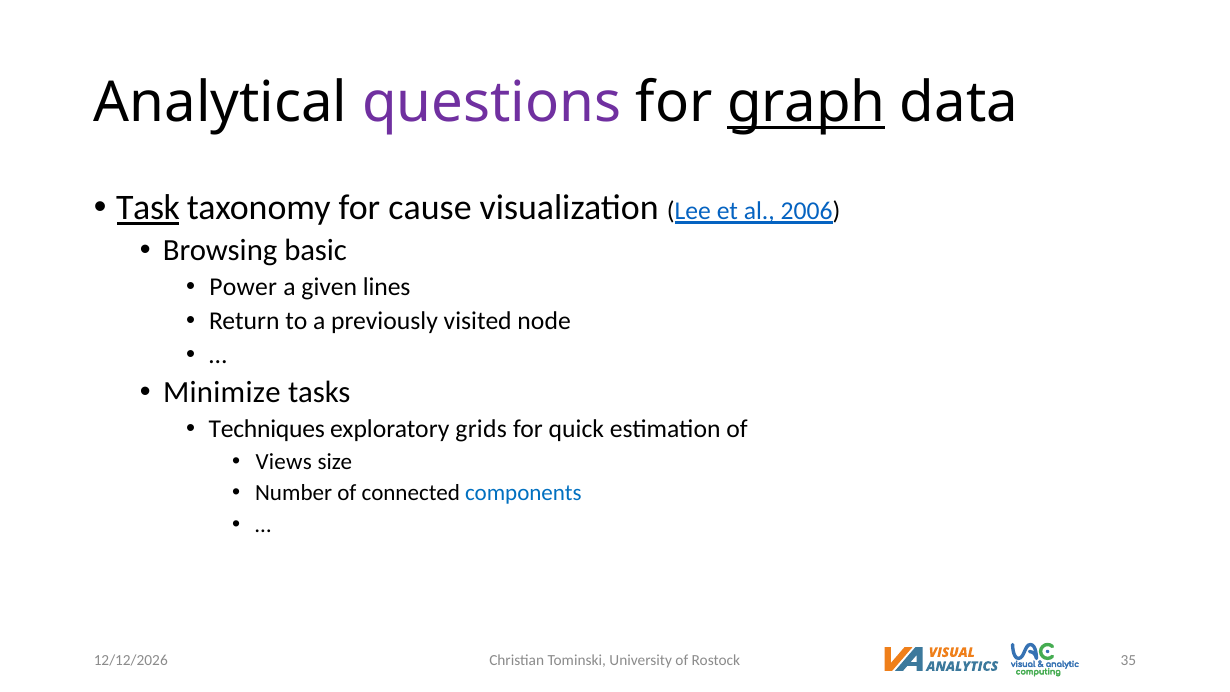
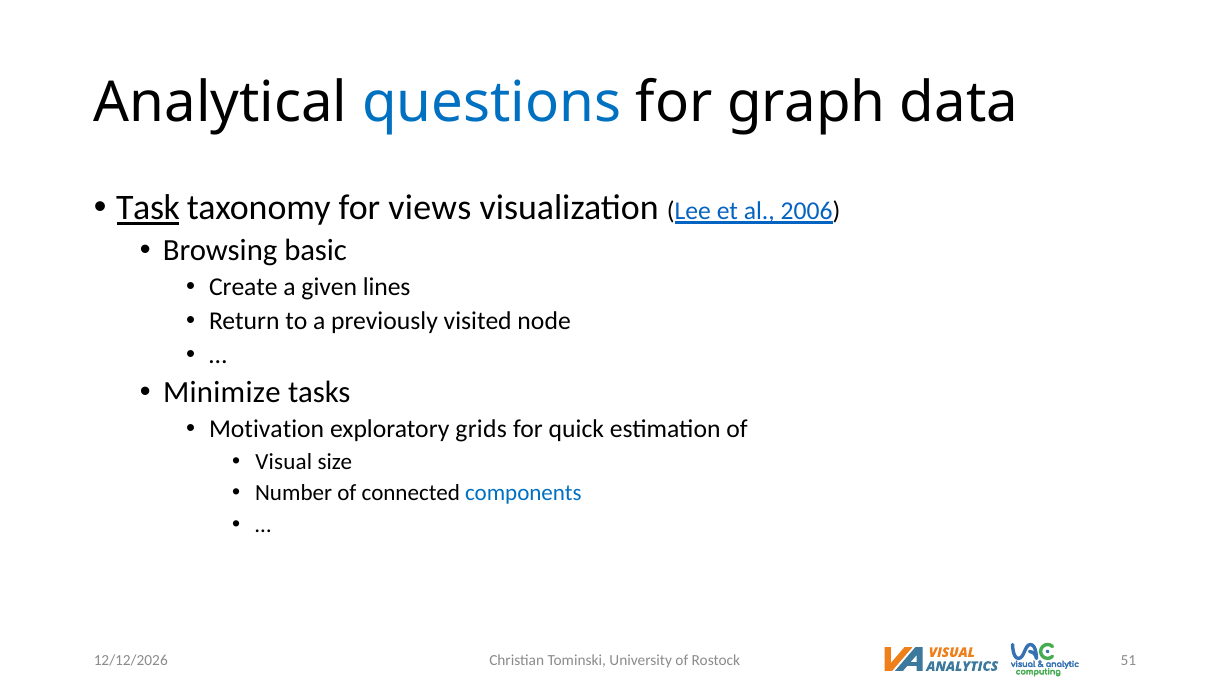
questions colour: purple -> blue
graph underline: present -> none
cause: cause -> views
Power: Power -> Create
Techniques: Techniques -> Motivation
Views: Views -> Visual
35: 35 -> 51
